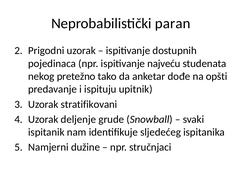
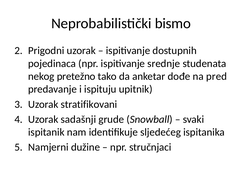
paran: paran -> bismo
najveću: najveću -> srednje
opšti: opšti -> pred
deljenje: deljenje -> sadašnji
